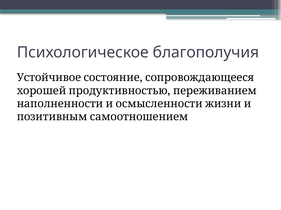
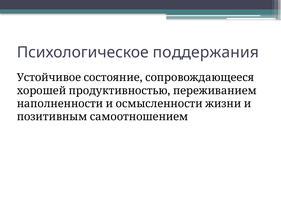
благополучия: благополучия -> поддержания
